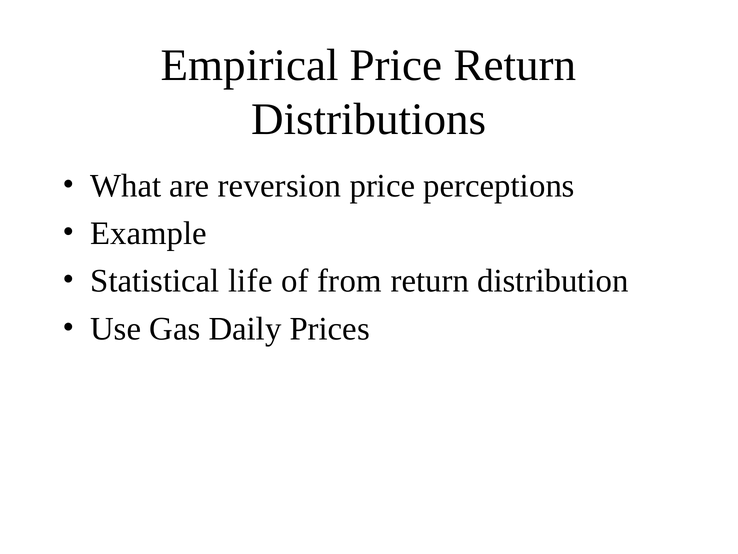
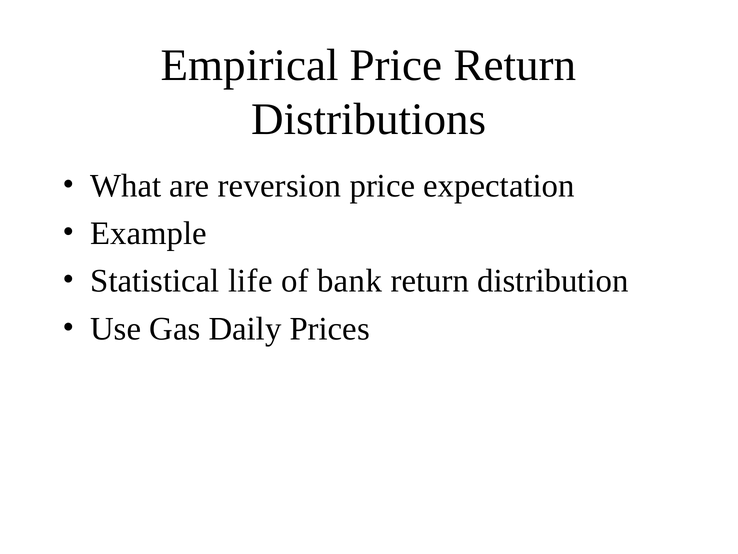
perceptions: perceptions -> expectation
from: from -> bank
